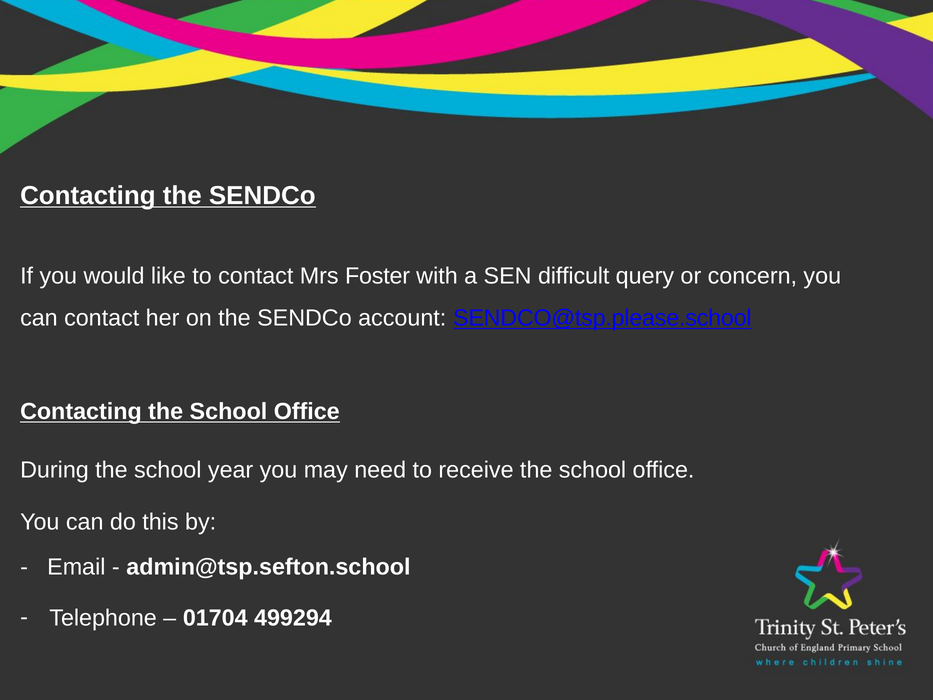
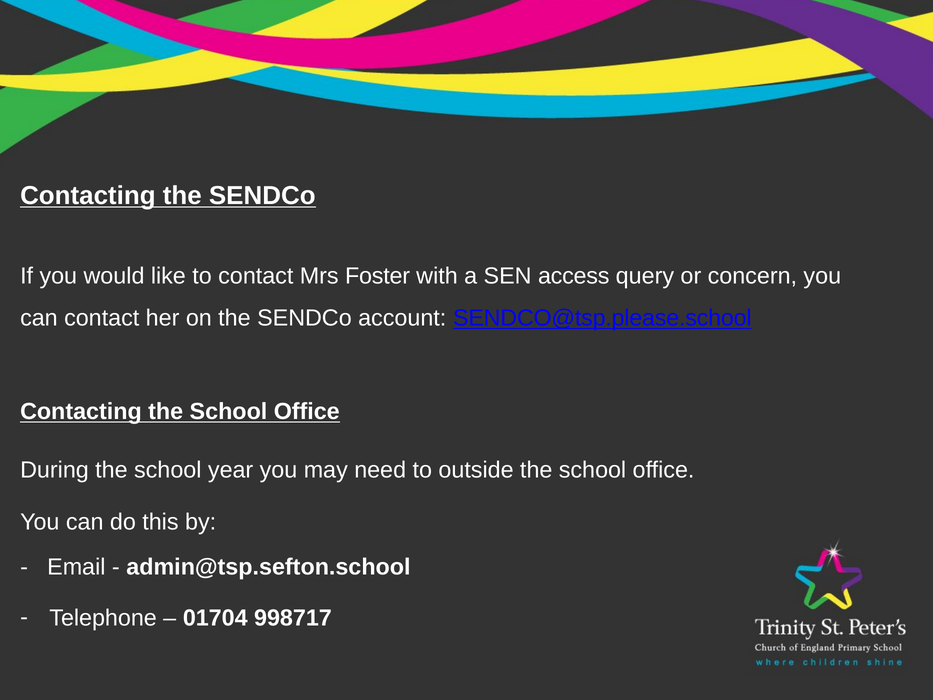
difficult: difficult -> access
receive: receive -> outside
499294: 499294 -> 998717
